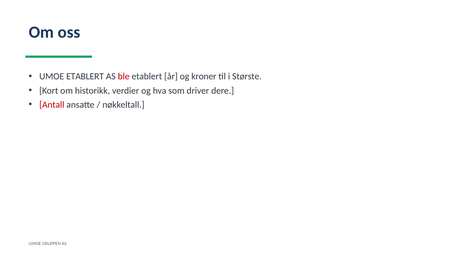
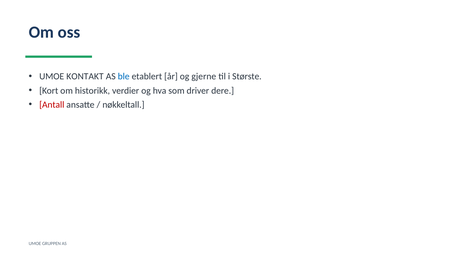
UMOE ETABLERT: ETABLERT -> KONTAKT
ble colour: red -> blue
kroner: kroner -> gjerne
